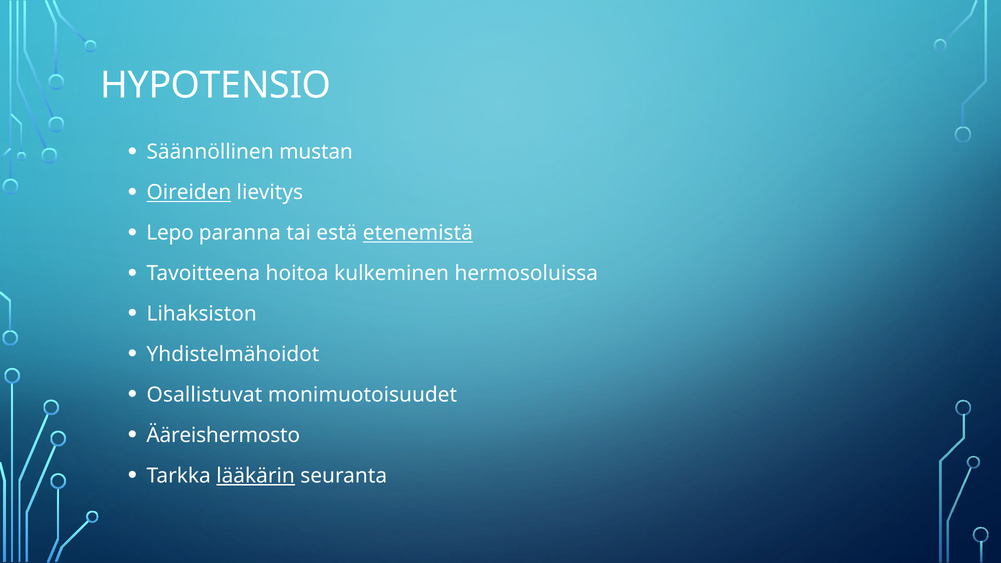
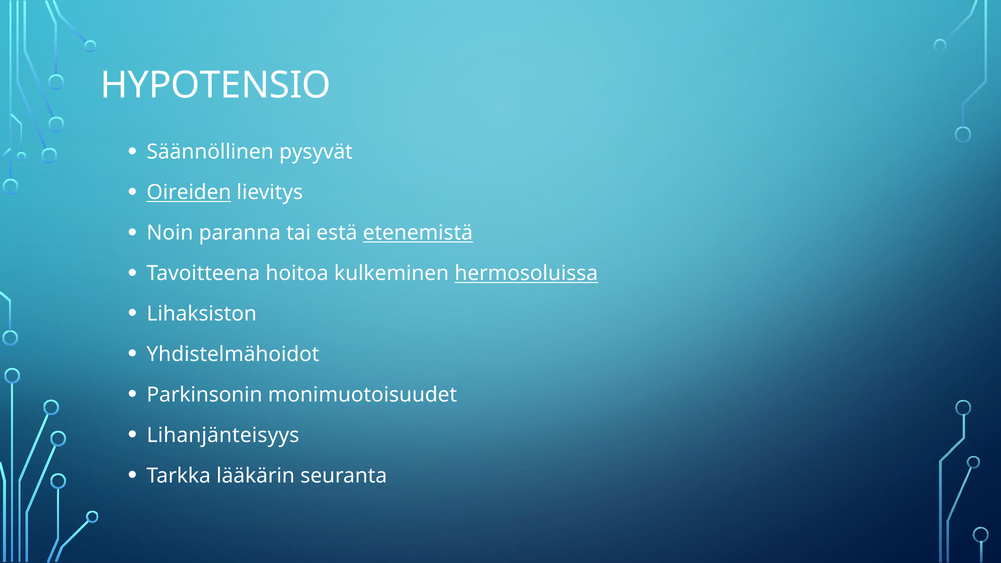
mustan: mustan -> pysyvät
Lepo: Lepo -> Noin
hermosoluissa underline: none -> present
Osallistuvat: Osallistuvat -> Parkinsonin
Ääreishermosto: Ääreishermosto -> Lihanjänteisyys
lääkärin underline: present -> none
